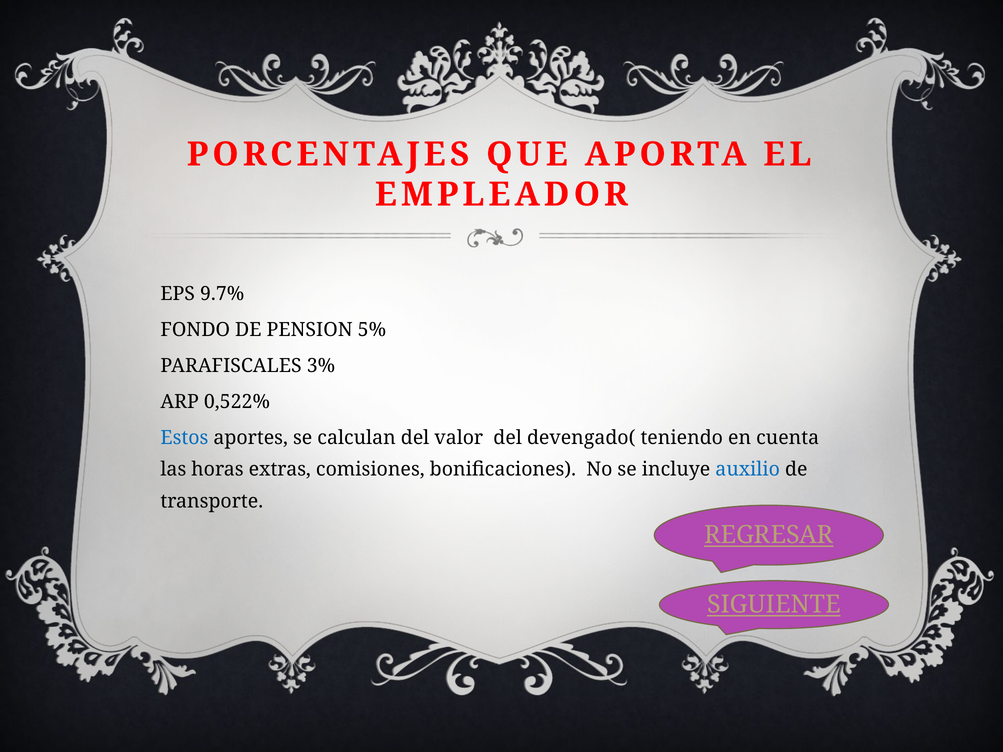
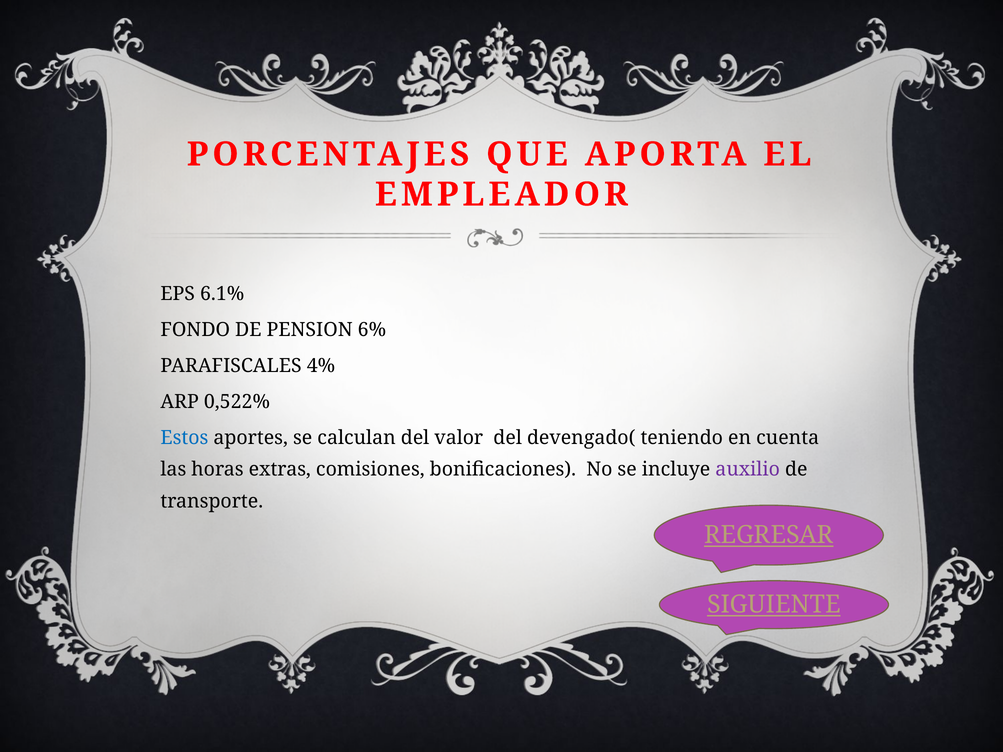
9.7%: 9.7% -> 6.1%
5%: 5% -> 6%
3%: 3% -> 4%
auxilio colour: blue -> purple
